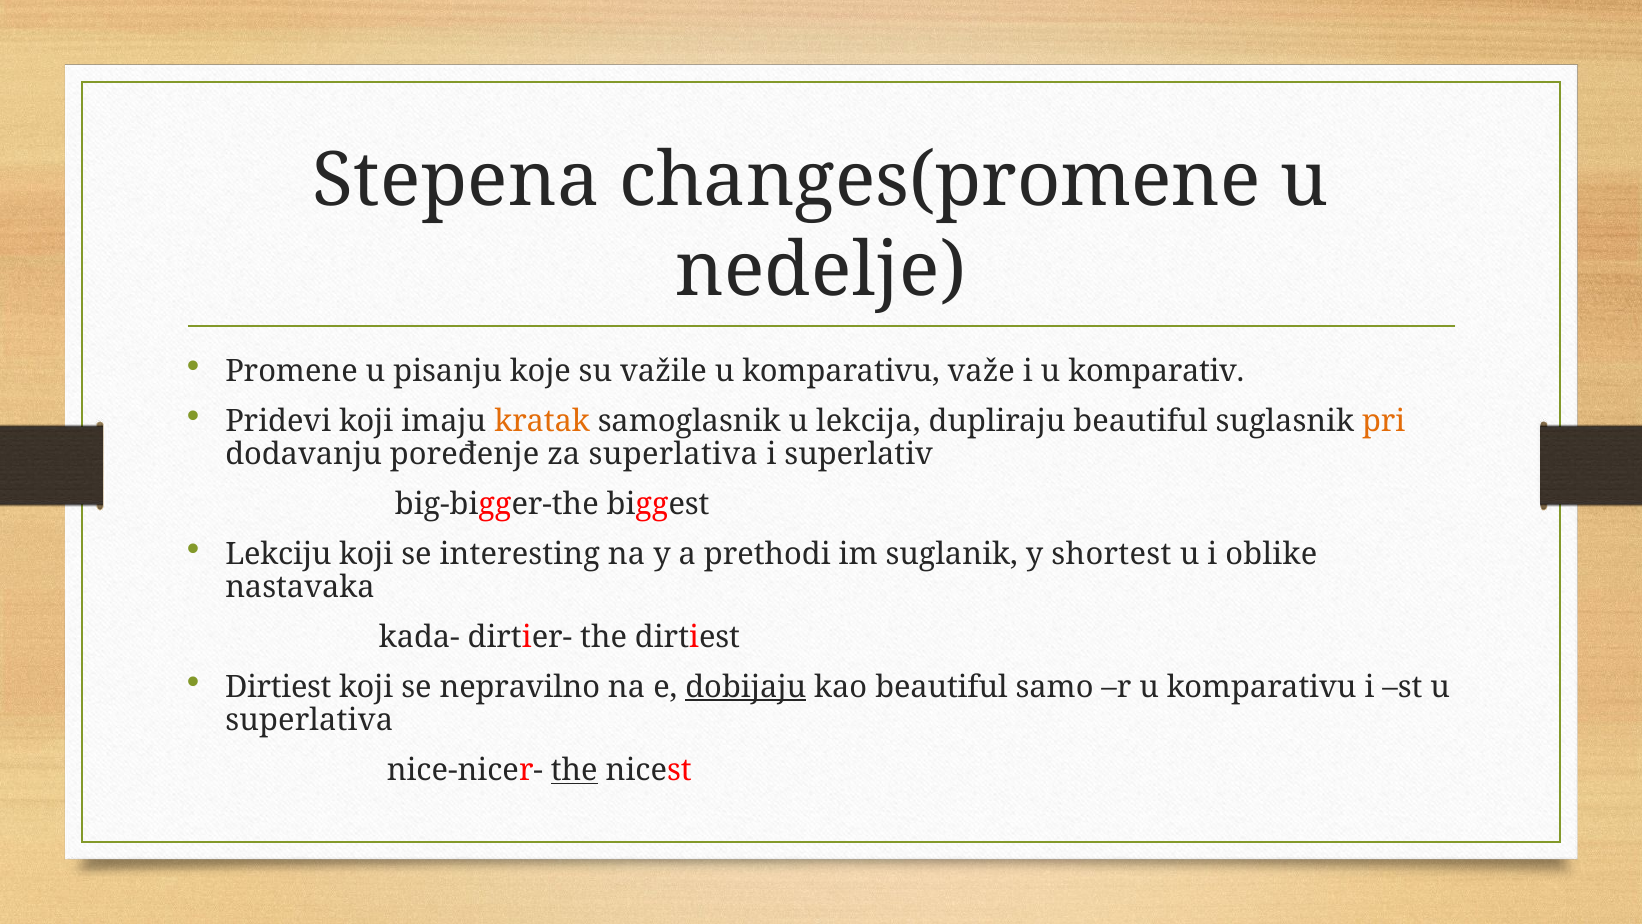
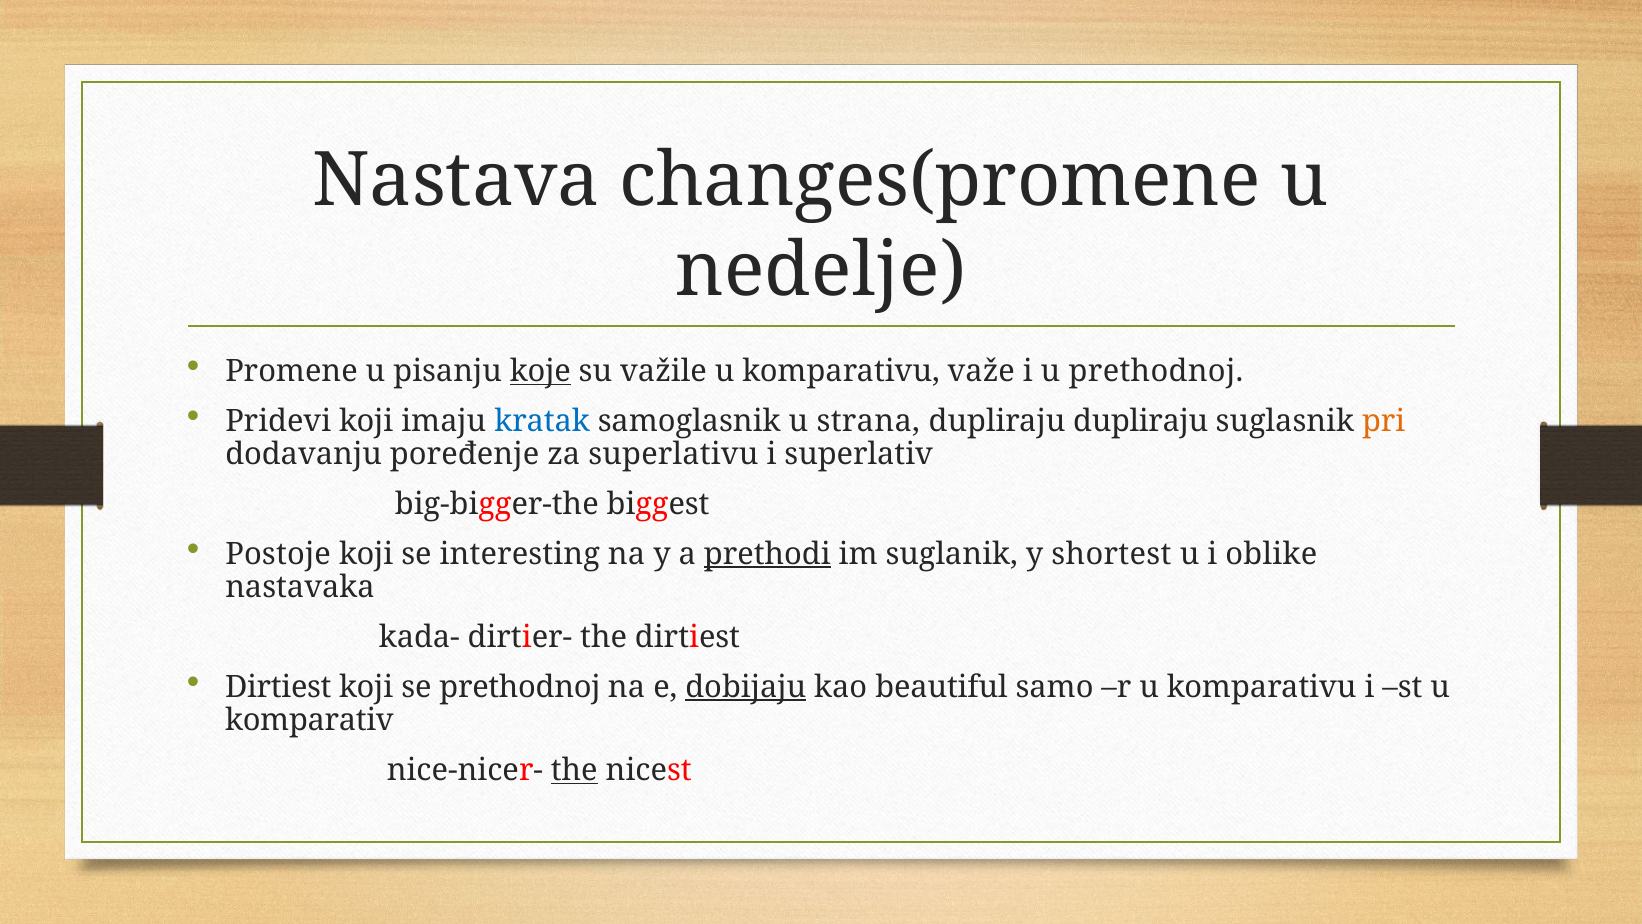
Stepena: Stepena -> Nastava
koje underline: none -> present
u komparativ: komparativ -> prethodnoj
kratak colour: orange -> blue
lekcija: lekcija -> strana
dupliraju beautiful: beautiful -> dupliraju
za superlativa: superlativa -> superlativu
Lekciju: Lekciju -> Postoje
prethodi underline: none -> present
se nepravilno: nepravilno -> prethodnoj
superlativa at (309, 720): superlativa -> komparativ
